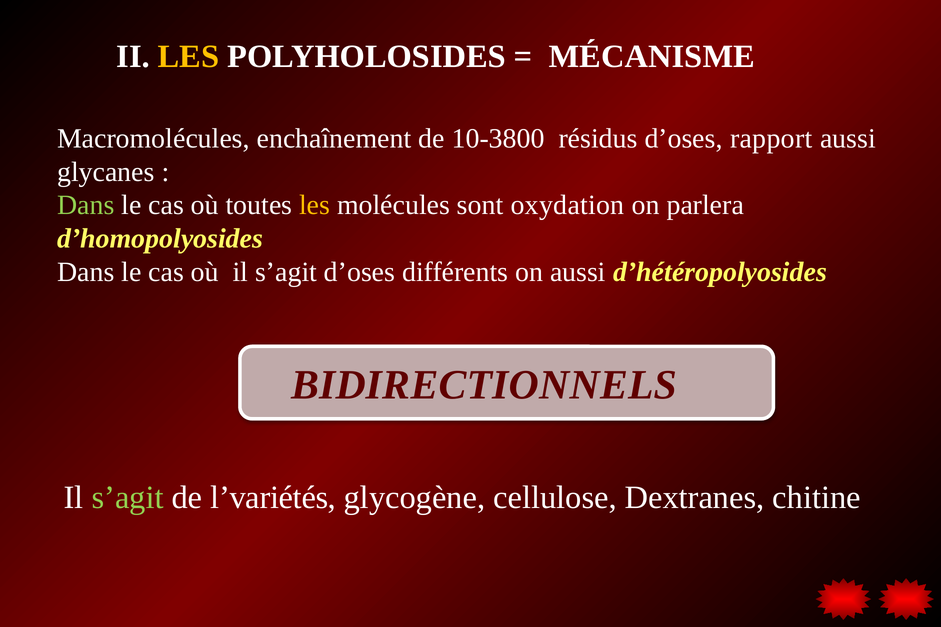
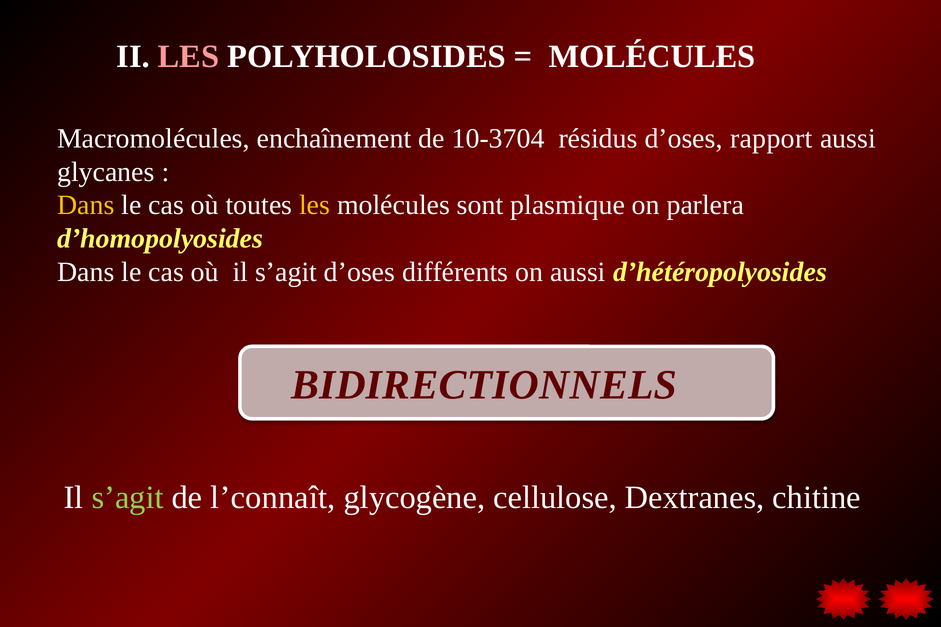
LES at (189, 56) colour: yellow -> pink
MÉCANISME at (652, 56): MÉCANISME -> MOLÉCULES
10-3800: 10-3800 -> 10-3704
Dans at (86, 205) colour: light green -> yellow
oxydation: oxydation -> plasmique
l’variétés: l’variétés -> l’connaît
